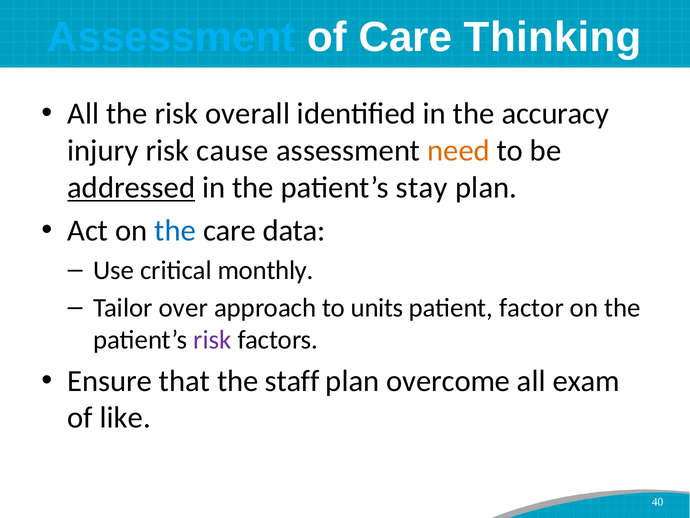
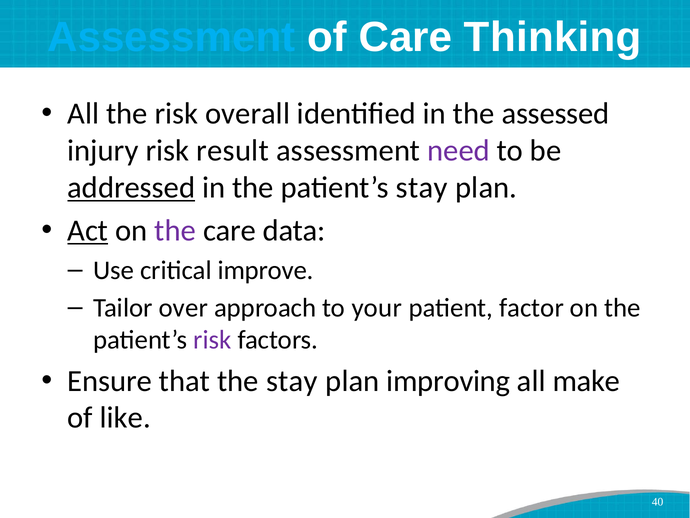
accuracy: accuracy -> assessed
cause: cause -> result
need colour: orange -> purple
Act underline: none -> present
the at (175, 230) colour: blue -> purple
monthly: monthly -> improve
units: units -> your
the staff: staff -> stay
overcome: overcome -> improving
exam: exam -> make
